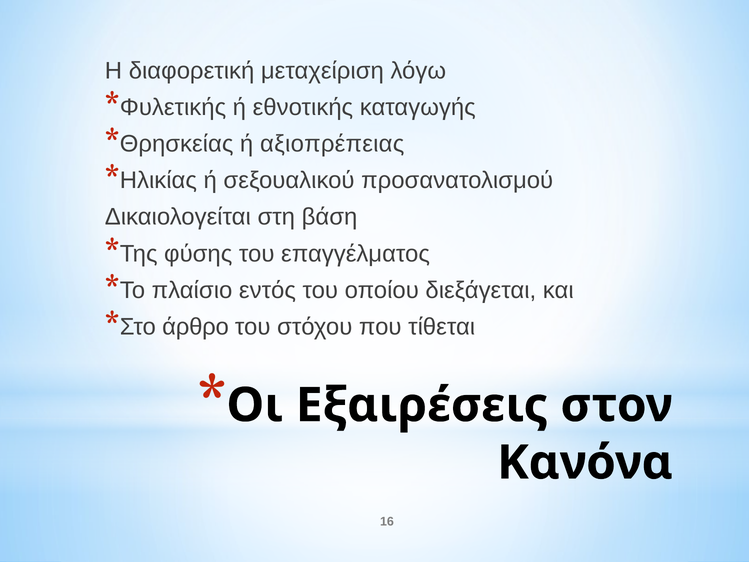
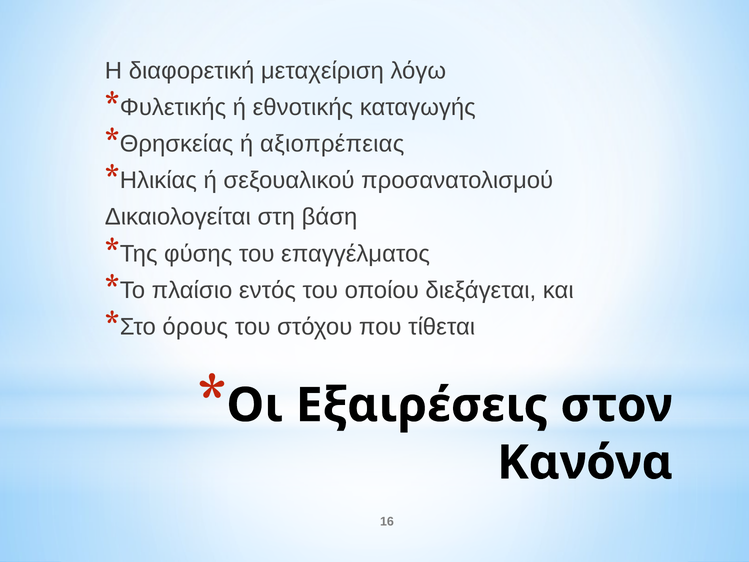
άρθρο: άρθρο -> όρους
